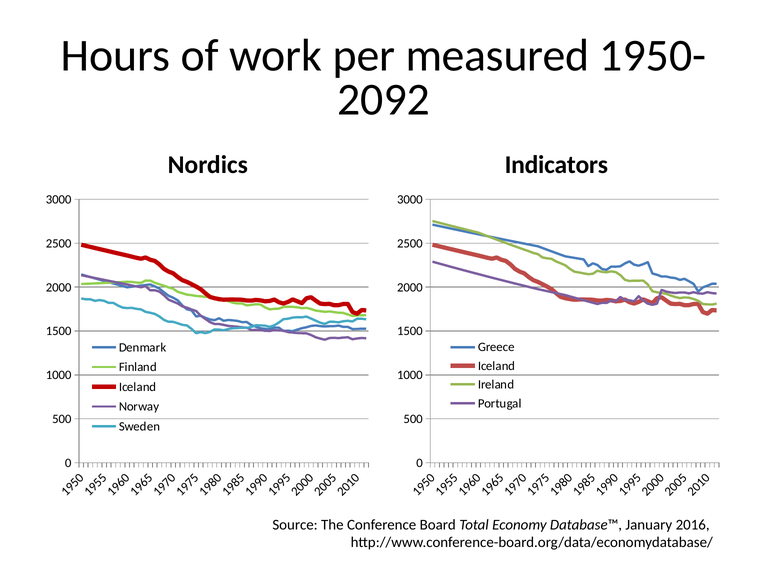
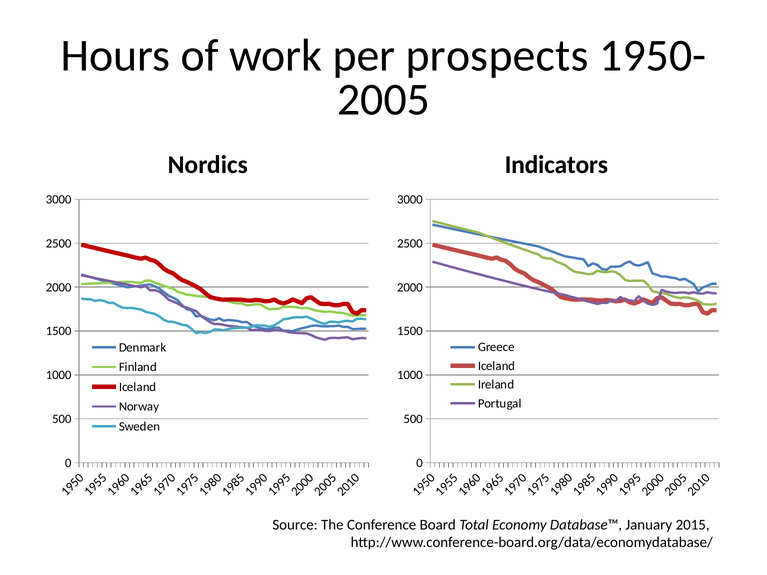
measured: measured -> prospects
2092: 2092 -> 2005
2016: 2016 -> 2015
